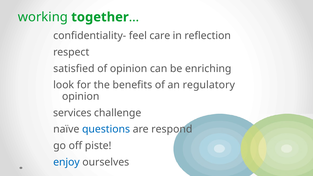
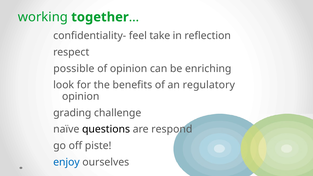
care: care -> take
satisfied: satisfied -> possible
services: services -> grading
questions colour: blue -> black
